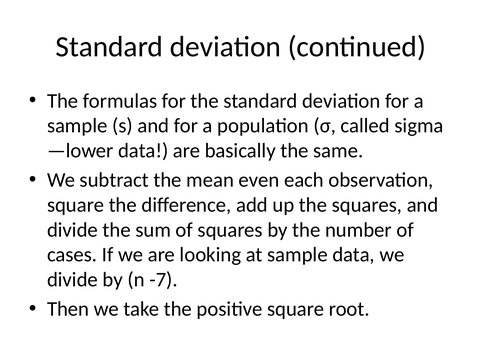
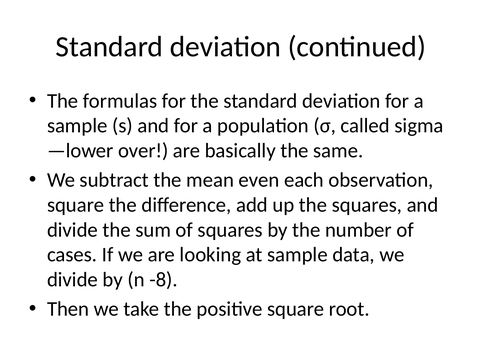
data at (143, 151): data -> over
-7: -7 -> -8
